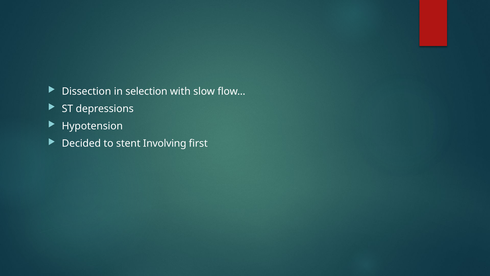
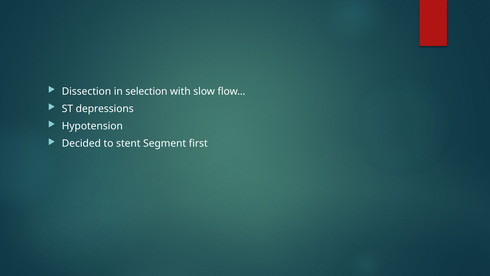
Involving: Involving -> Segment
